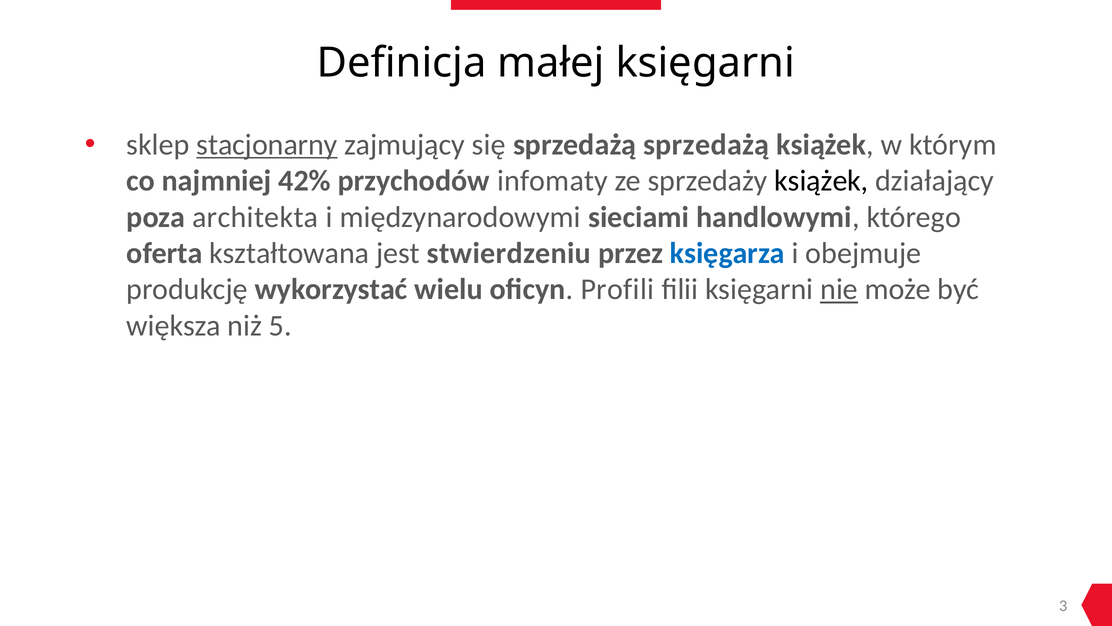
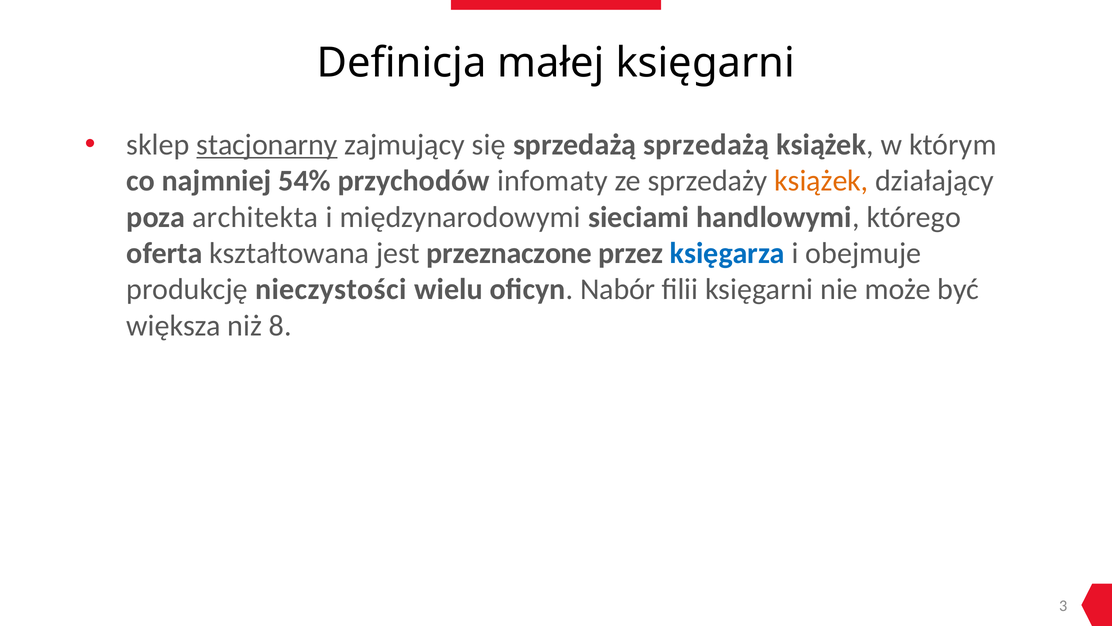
42%: 42% -> 54%
książek at (821, 181) colour: black -> orange
stwierdzeniu: stwierdzeniu -> przeznaczone
wykorzystać: wykorzystać -> nieczystości
Profili: Profili -> Nabór
nie underline: present -> none
5: 5 -> 8
